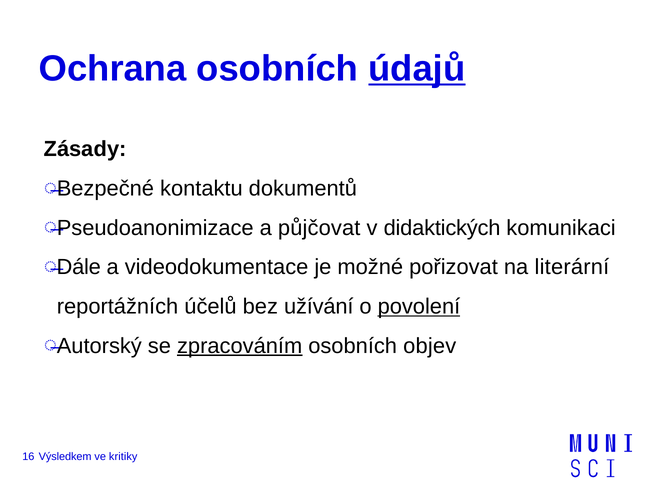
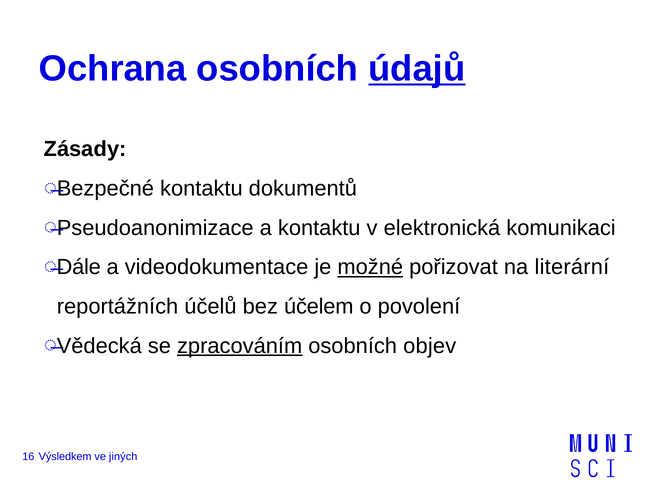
a půjčovat: půjčovat -> kontaktu
didaktických: didaktických -> elektronická
možné underline: none -> present
užívání: užívání -> účelem
povolení underline: present -> none
Autorský: Autorský -> Vědecká
kritiky: kritiky -> jiných
